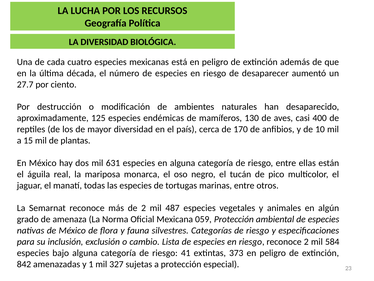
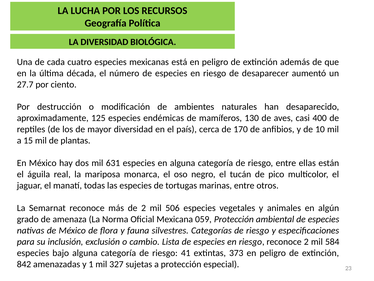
487: 487 -> 506
